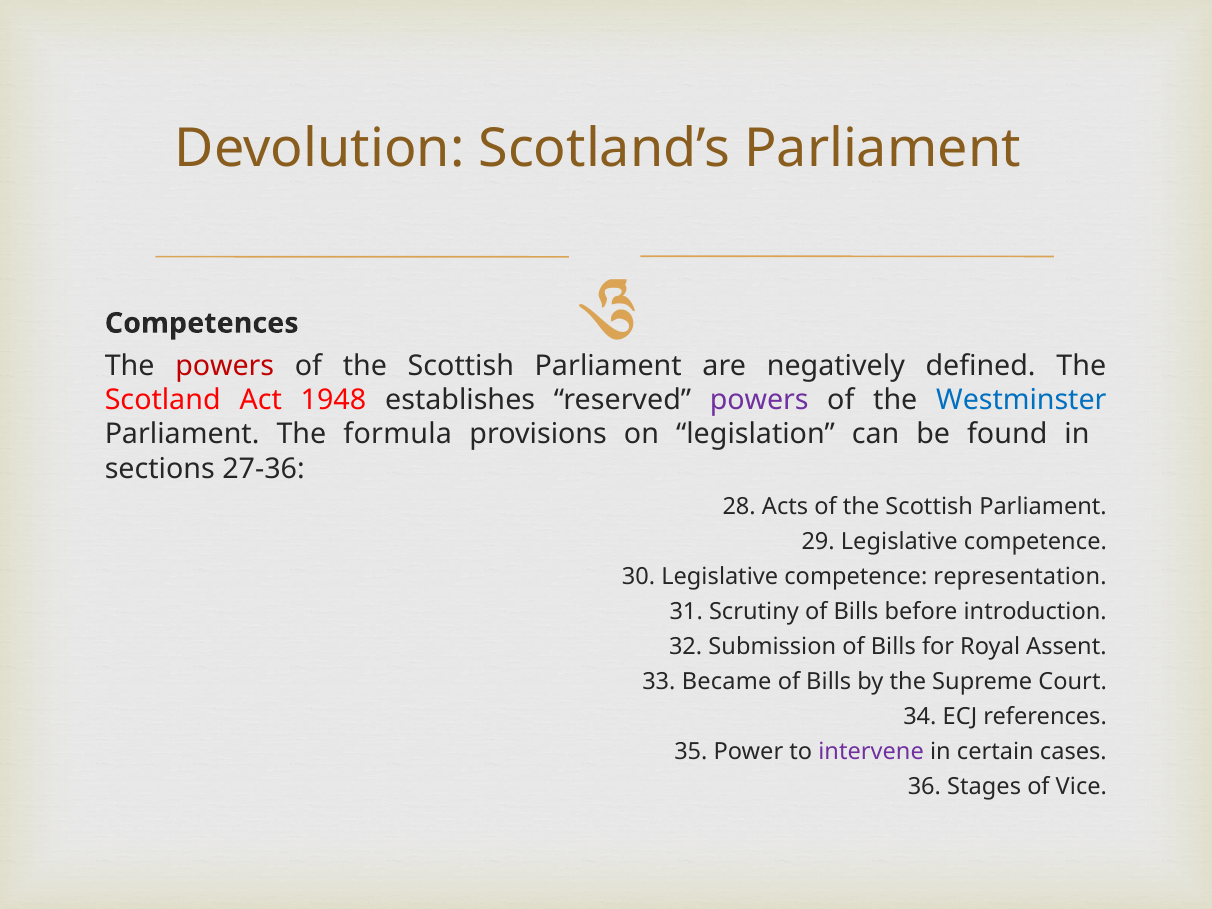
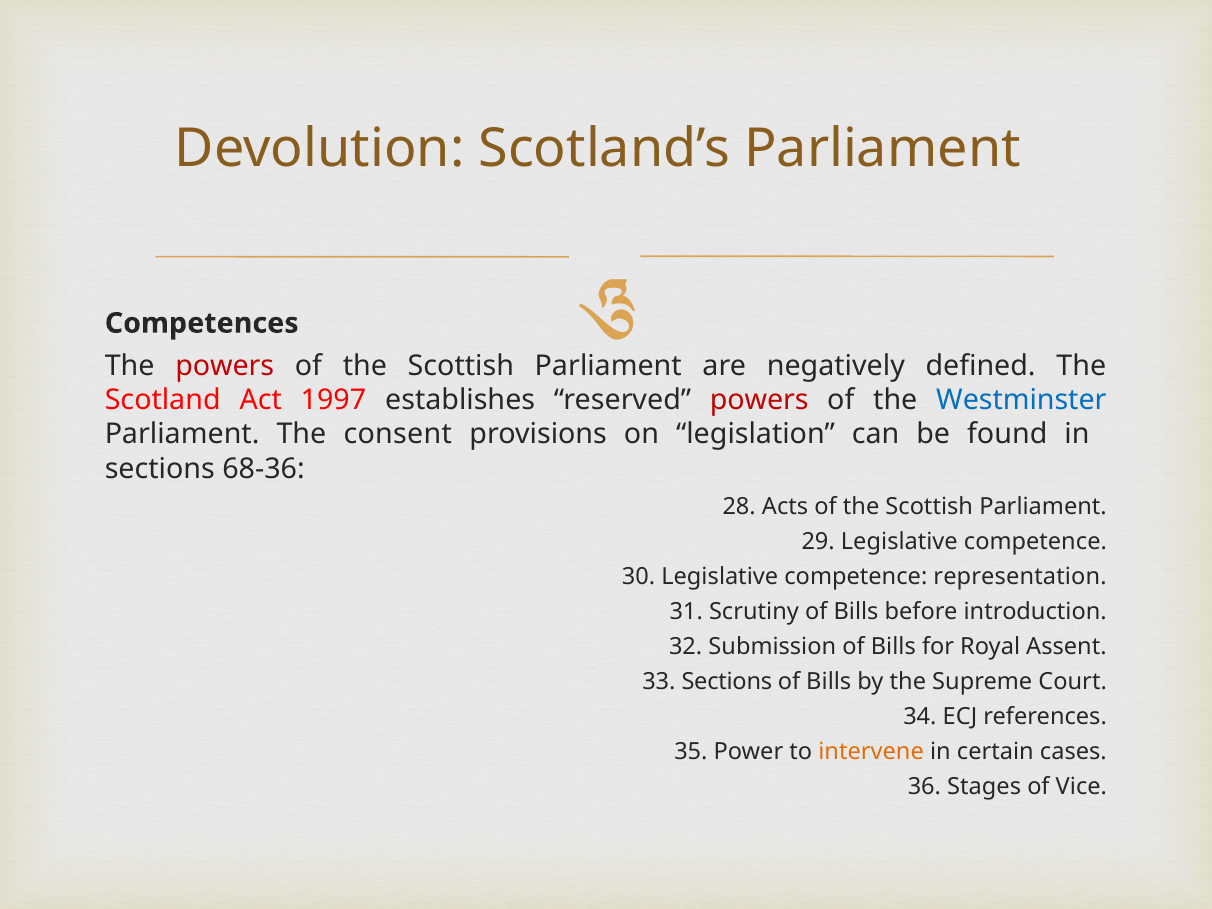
1948: 1948 -> 1997
powers at (759, 400) colour: purple -> red
formula: formula -> consent
27-36: 27-36 -> 68-36
33 Became: Became -> Sections
intervene colour: purple -> orange
